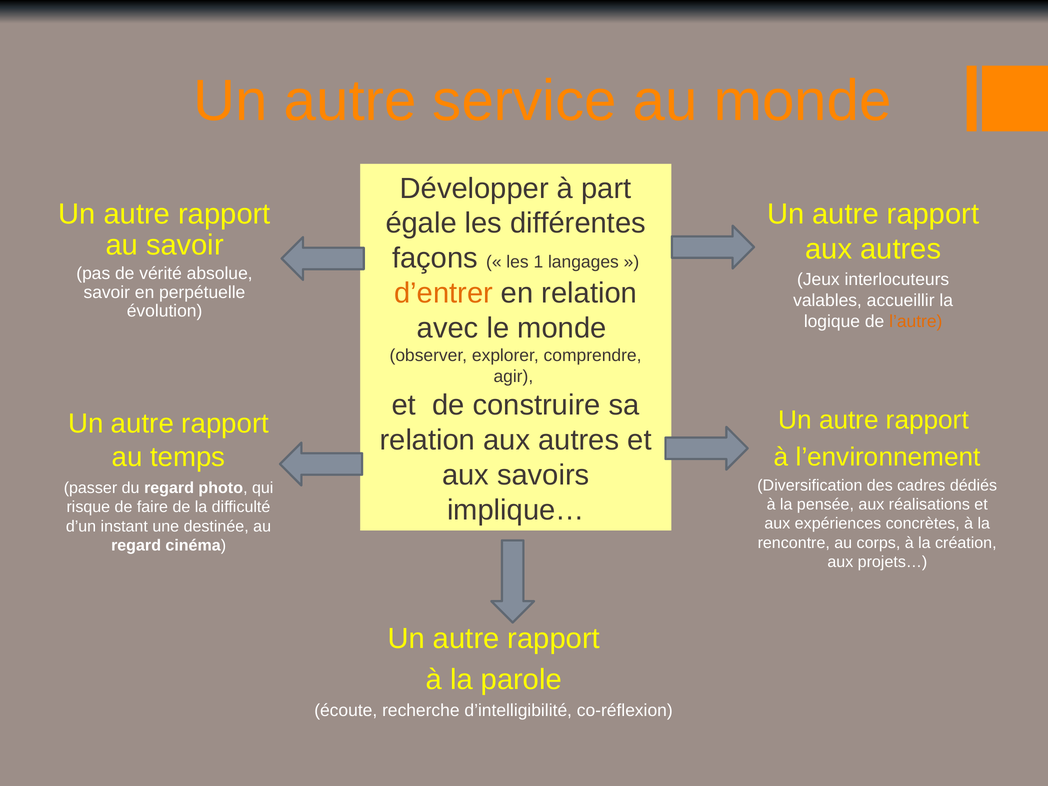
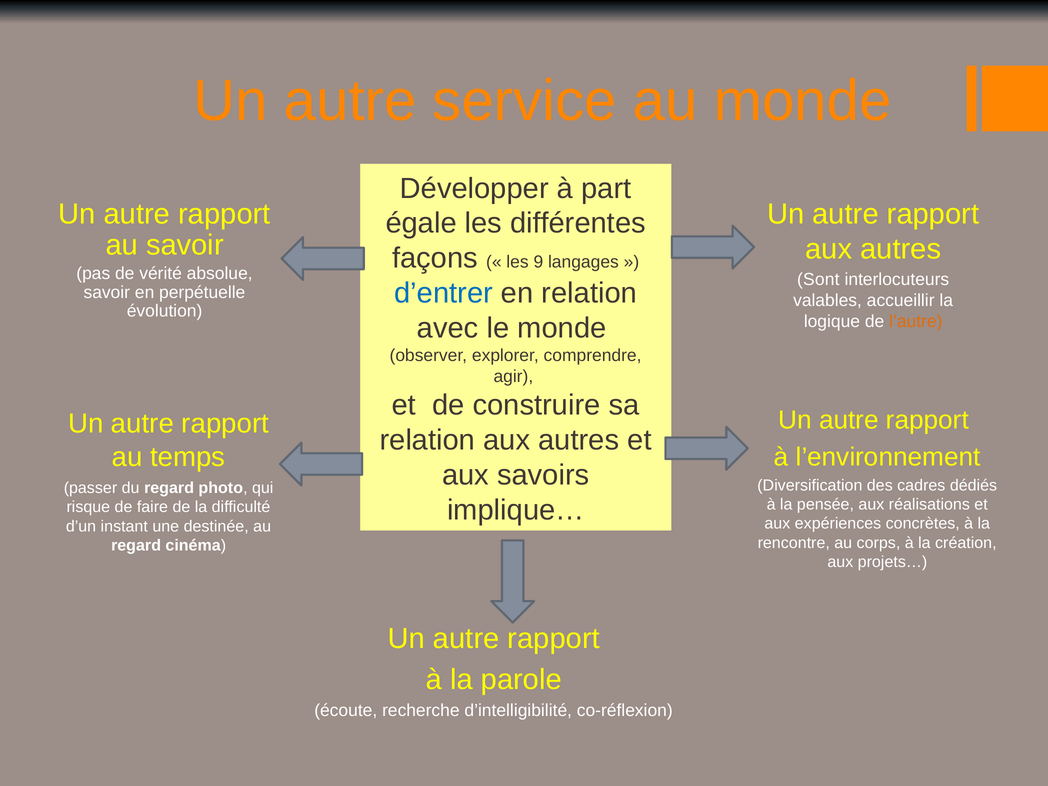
1: 1 -> 9
Jeux: Jeux -> Sont
d’entrer colour: orange -> blue
